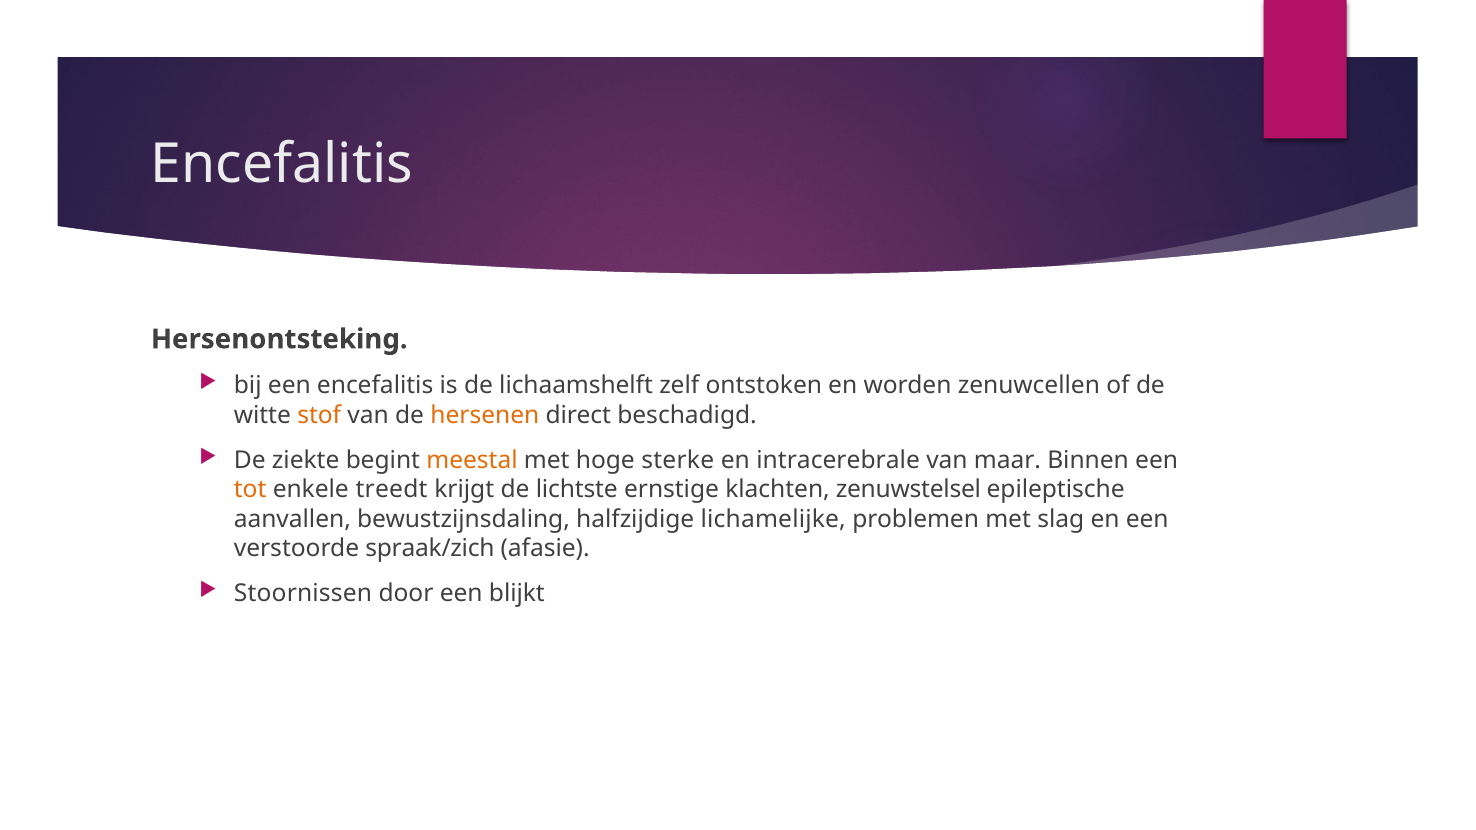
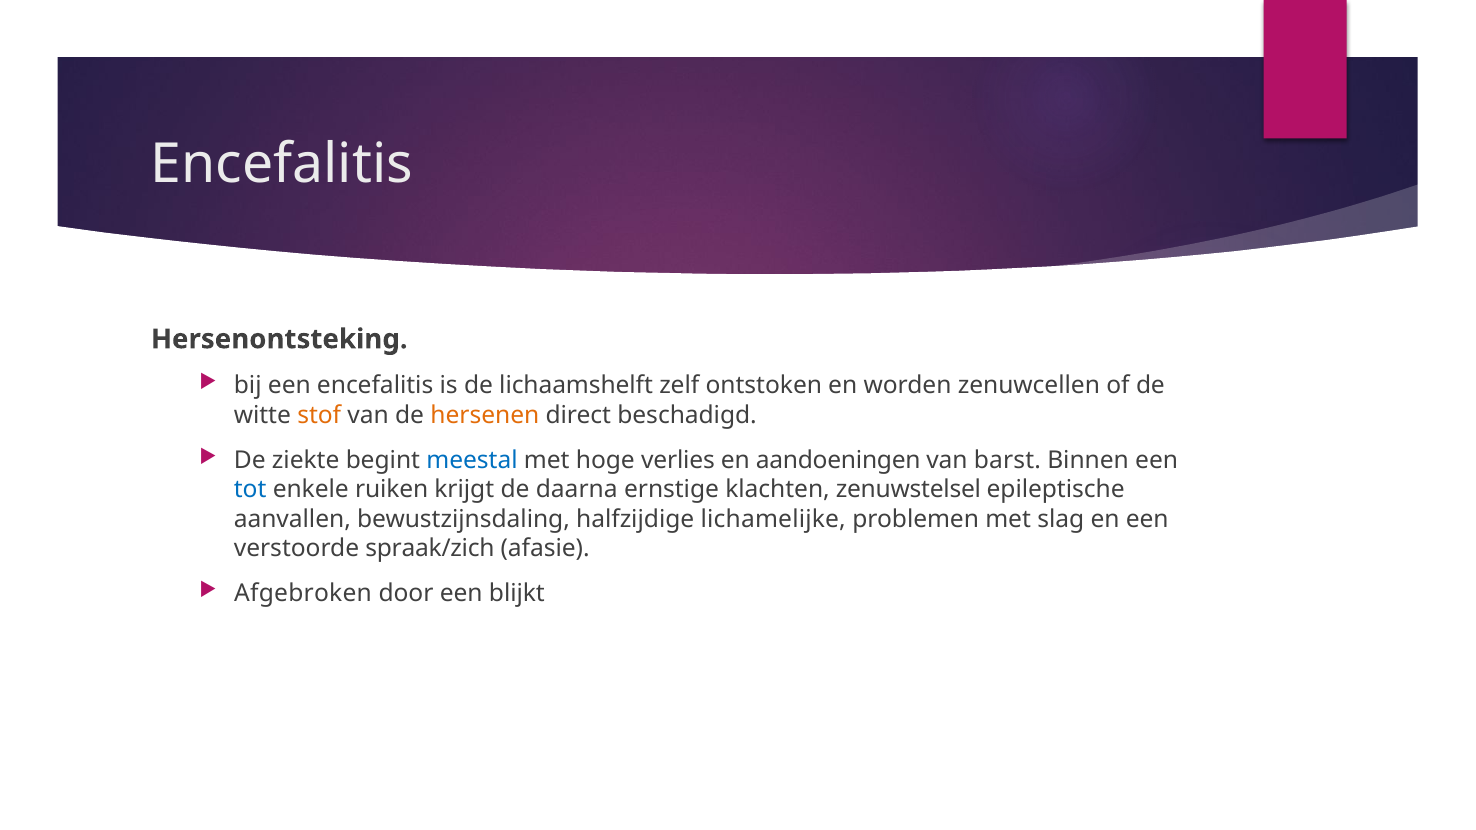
meestal colour: orange -> blue
sterke: sterke -> verlies
intracerebrale: intracerebrale -> aandoeningen
maar: maar -> barst
tot colour: orange -> blue
treedt: treedt -> ruiken
lichtste: lichtste -> daarna
Stoornissen: Stoornissen -> Afgebroken
